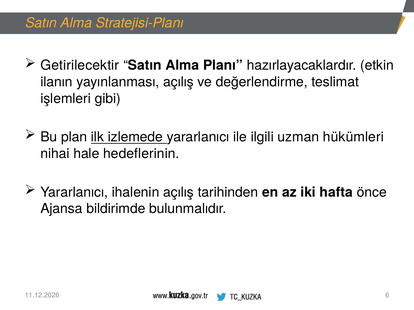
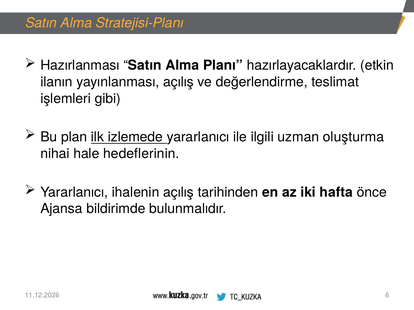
Getirilecektir: Getirilecektir -> Hazırlanması
hükümleri: hükümleri -> oluşturma
